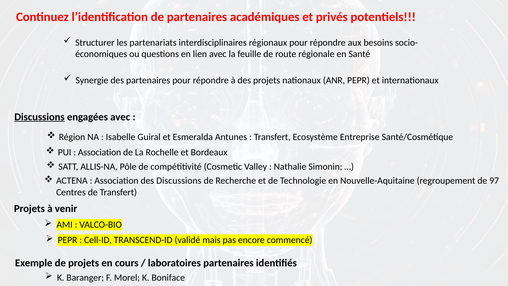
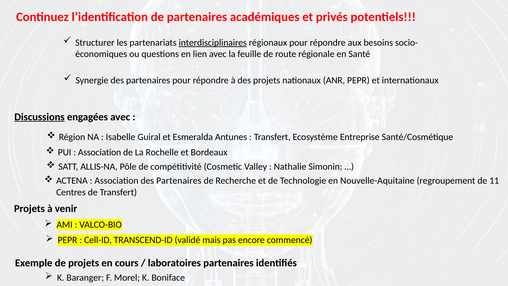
interdisciplinaires underline: none -> present
Association des Discussions: Discussions -> Partenaires
97: 97 -> 11
